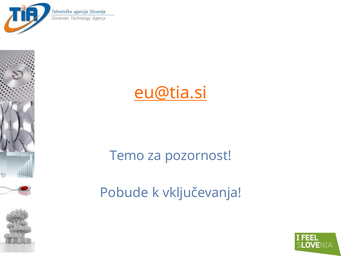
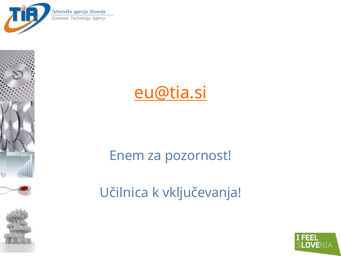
Temo: Temo -> Enem
Pobude: Pobude -> Učilnica
